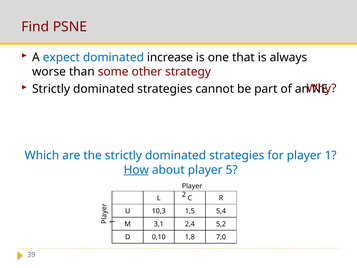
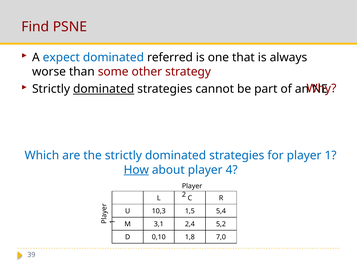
increase: increase -> referred
dominated at (104, 89) underline: none -> present
5: 5 -> 4
